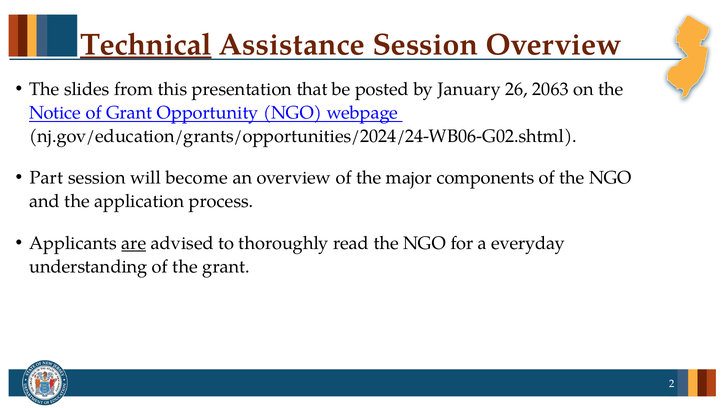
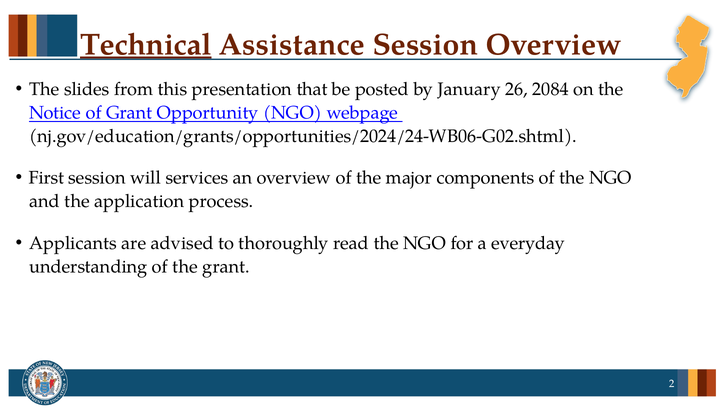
2063: 2063 -> 2084
Part: Part -> First
become: become -> services
are underline: present -> none
